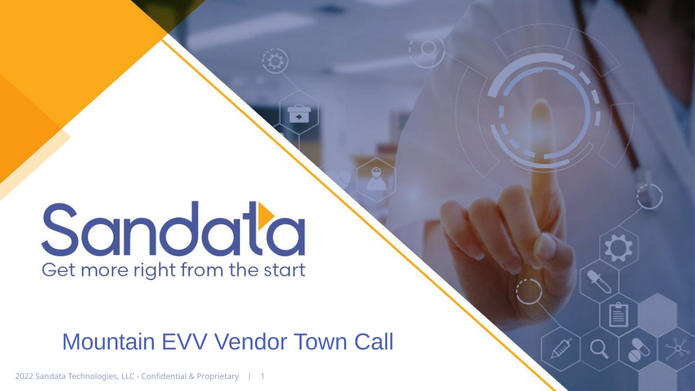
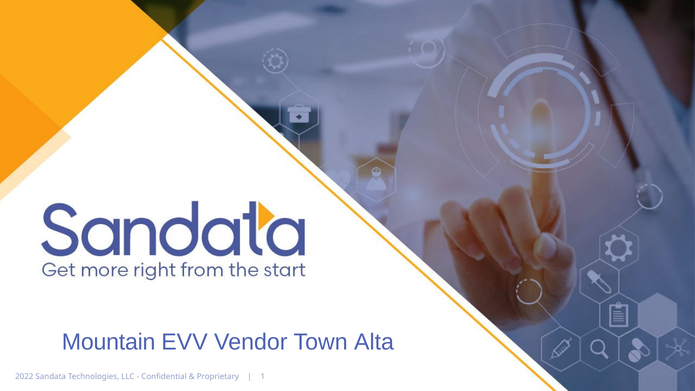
Call: Call -> Alta
